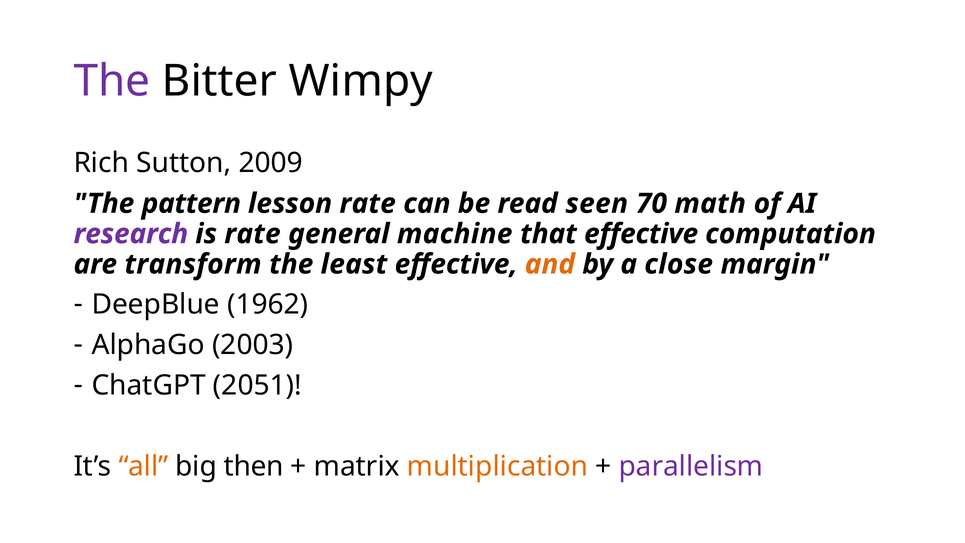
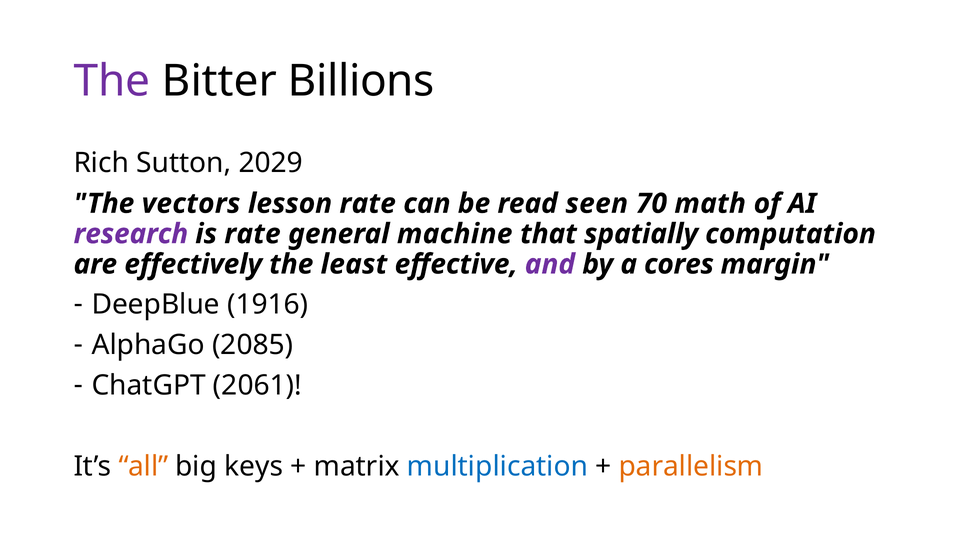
Wimpy: Wimpy -> Billions
2009: 2009 -> 2029
pattern: pattern -> vectors
that effective: effective -> spatially
transform: transform -> effectively
and colour: orange -> purple
close: close -> cores
1962: 1962 -> 1916
2003: 2003 -> 2085
2051: 2051 -> 2061
then: then -> keys
multiplication colour: orange -> blue
parallelism colour: purple -> orange
